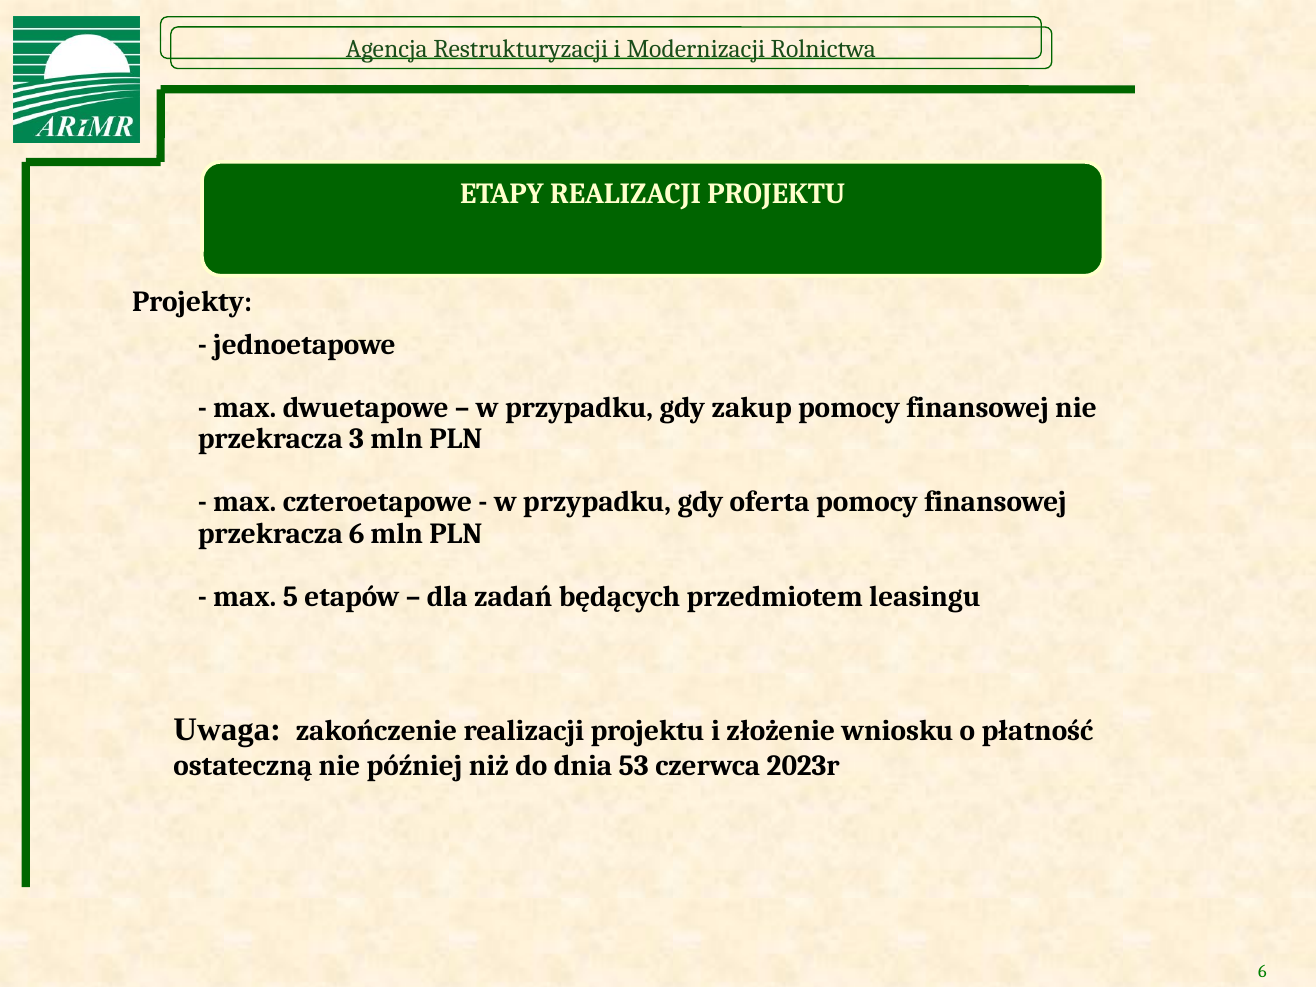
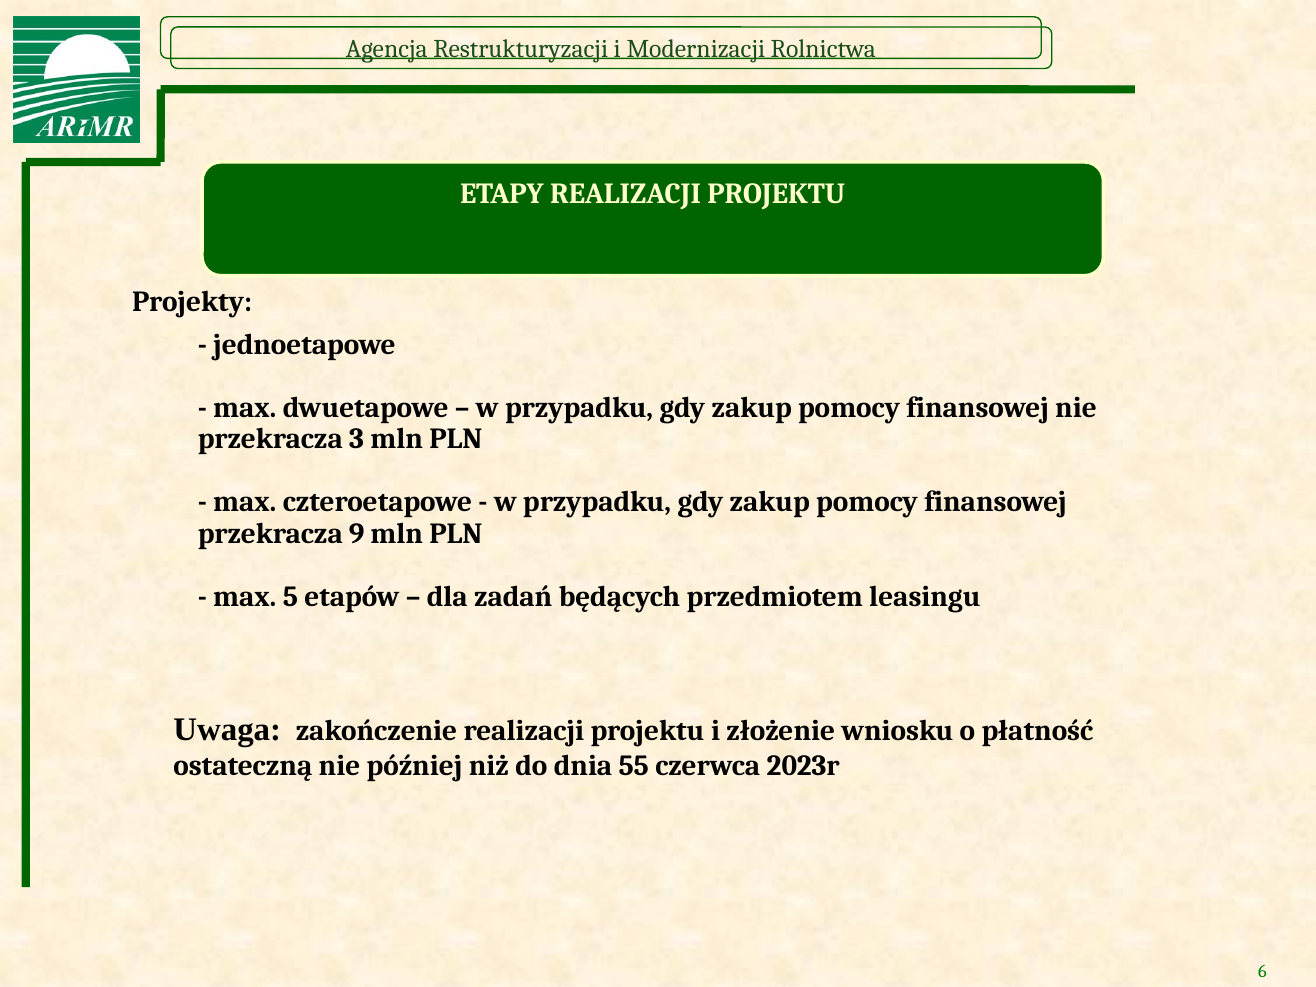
oferta at (770, 502): oferta -> zakup
przekracza 6: 6 -> 9
53: 53 -> 55
